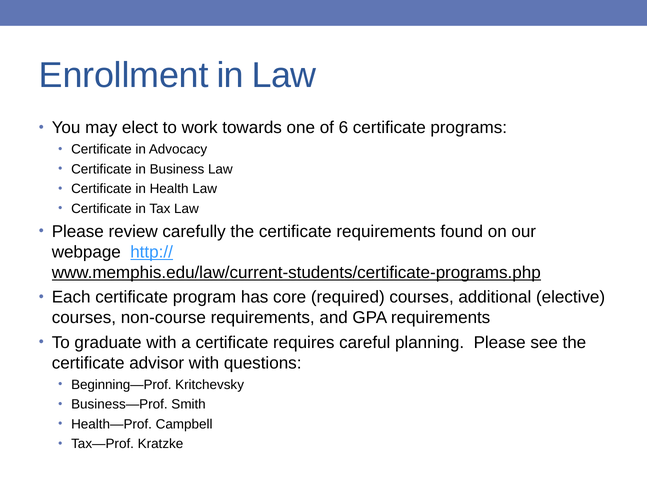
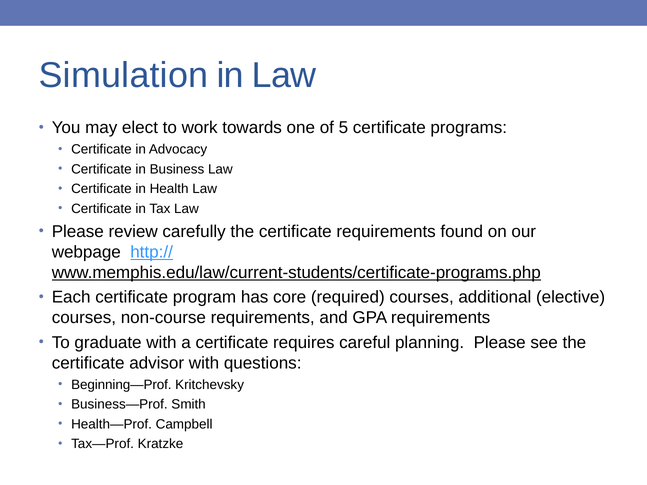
Enrollment: Enrollment -> Simulation
6: 6 -> 5
